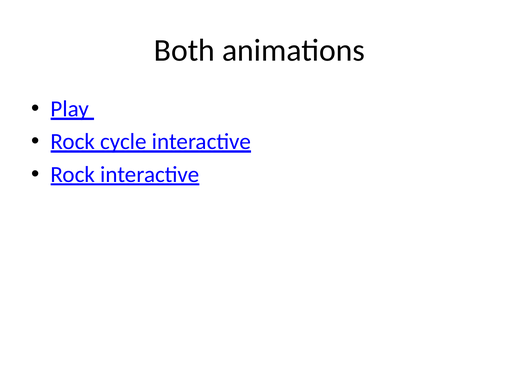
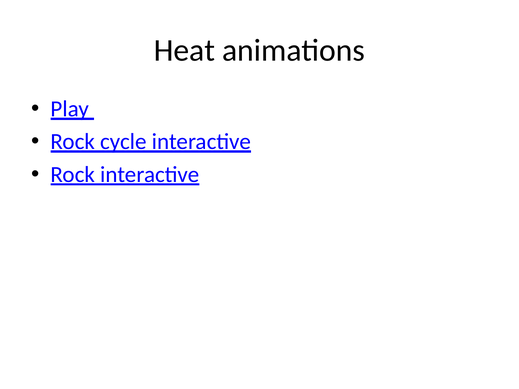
Both: Both -> Heat
